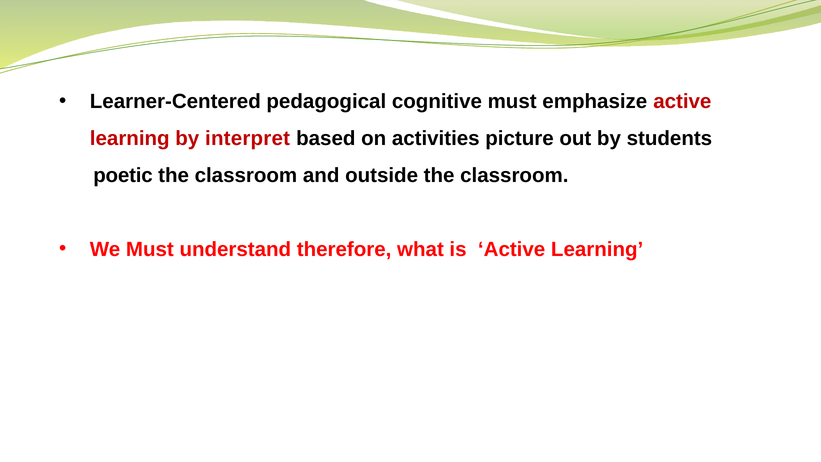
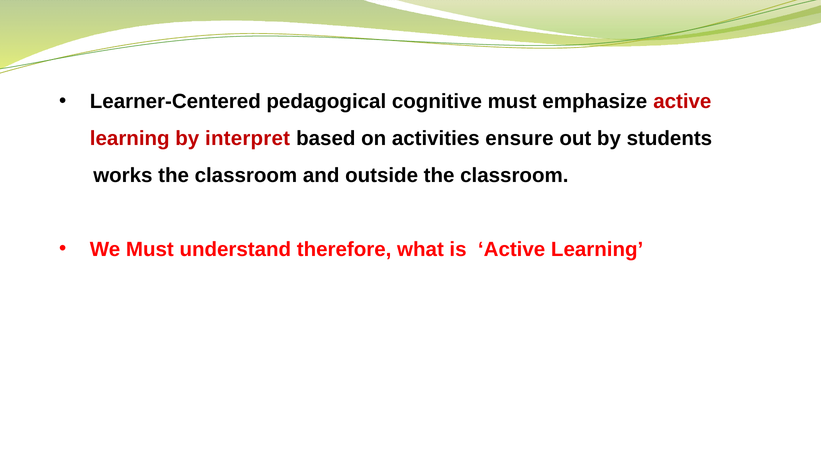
picture: picture -> ensure
poetic: poetic -> works
